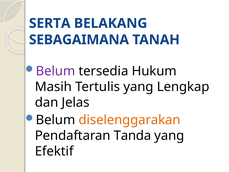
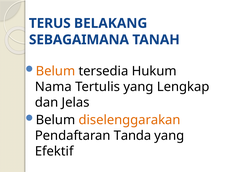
SERTA: SERTA -> TERUS
Belum at (56, 71) colour: purple -> orange
Masih: Masih -> Nama
